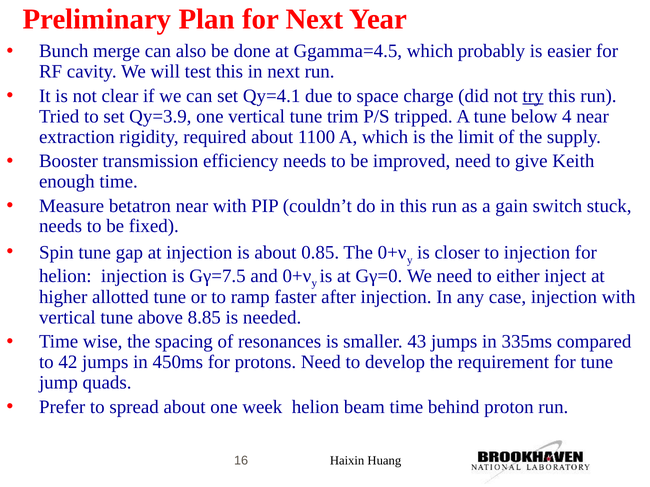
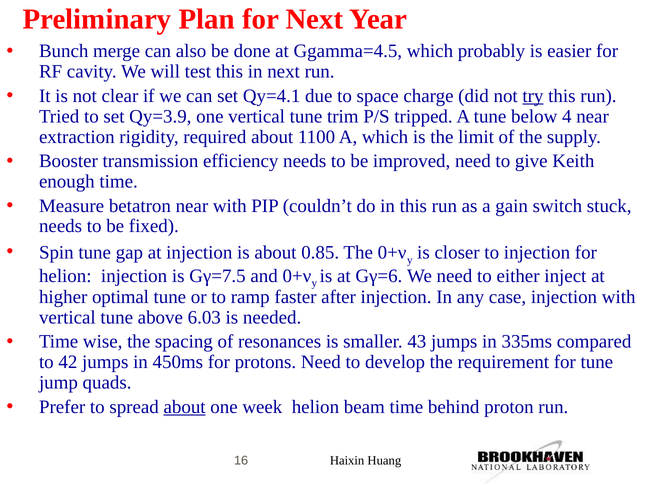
Gγ=0: Gγ=0 -> Gγ=6
allotted: allotted -> optimal
8.85: 8.85 -> 6.03
about at (185, 407) underline: none -> present
